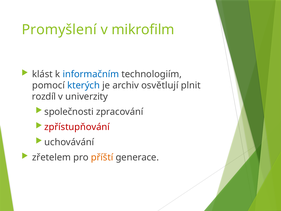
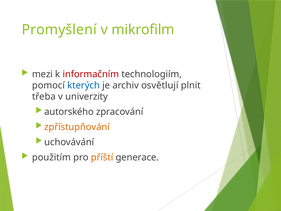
klást: klást -> mezi
informačním colour: blue -> red
rozdíl: rozdíl -> třeba
společnosti: společnosti -> autorského
zpřístupňování colour: red -> orange
zřetelem: zřetelem -> použitím
